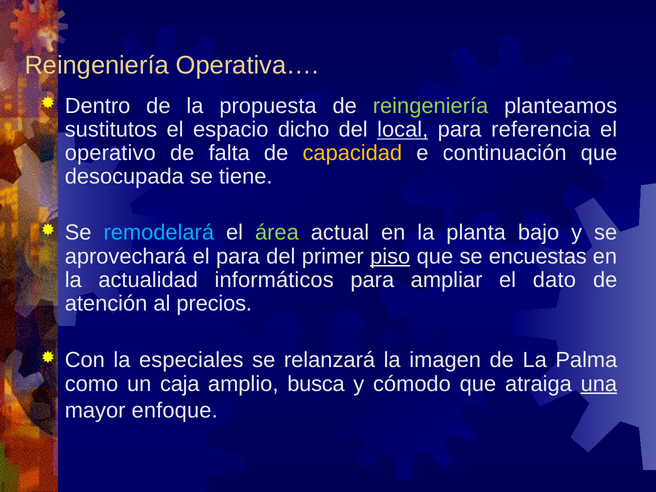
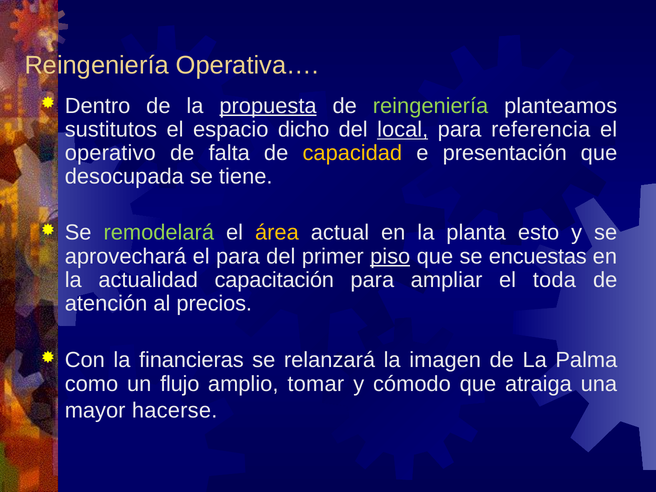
propuesta underline: none -> present
continuación: continuación -> presentación
remodelará colour: light blue -> light green
área colour: light green -> yellow
bajo: bajo -> esto
informáticos: informáticos -> capacitación
dato: dato -> toda
especiales: especiales -> financieras
caja: caja -> flujo
busca: busca -> tomar
una underline: present -> none
enfoque: enfoque -> hacerse
